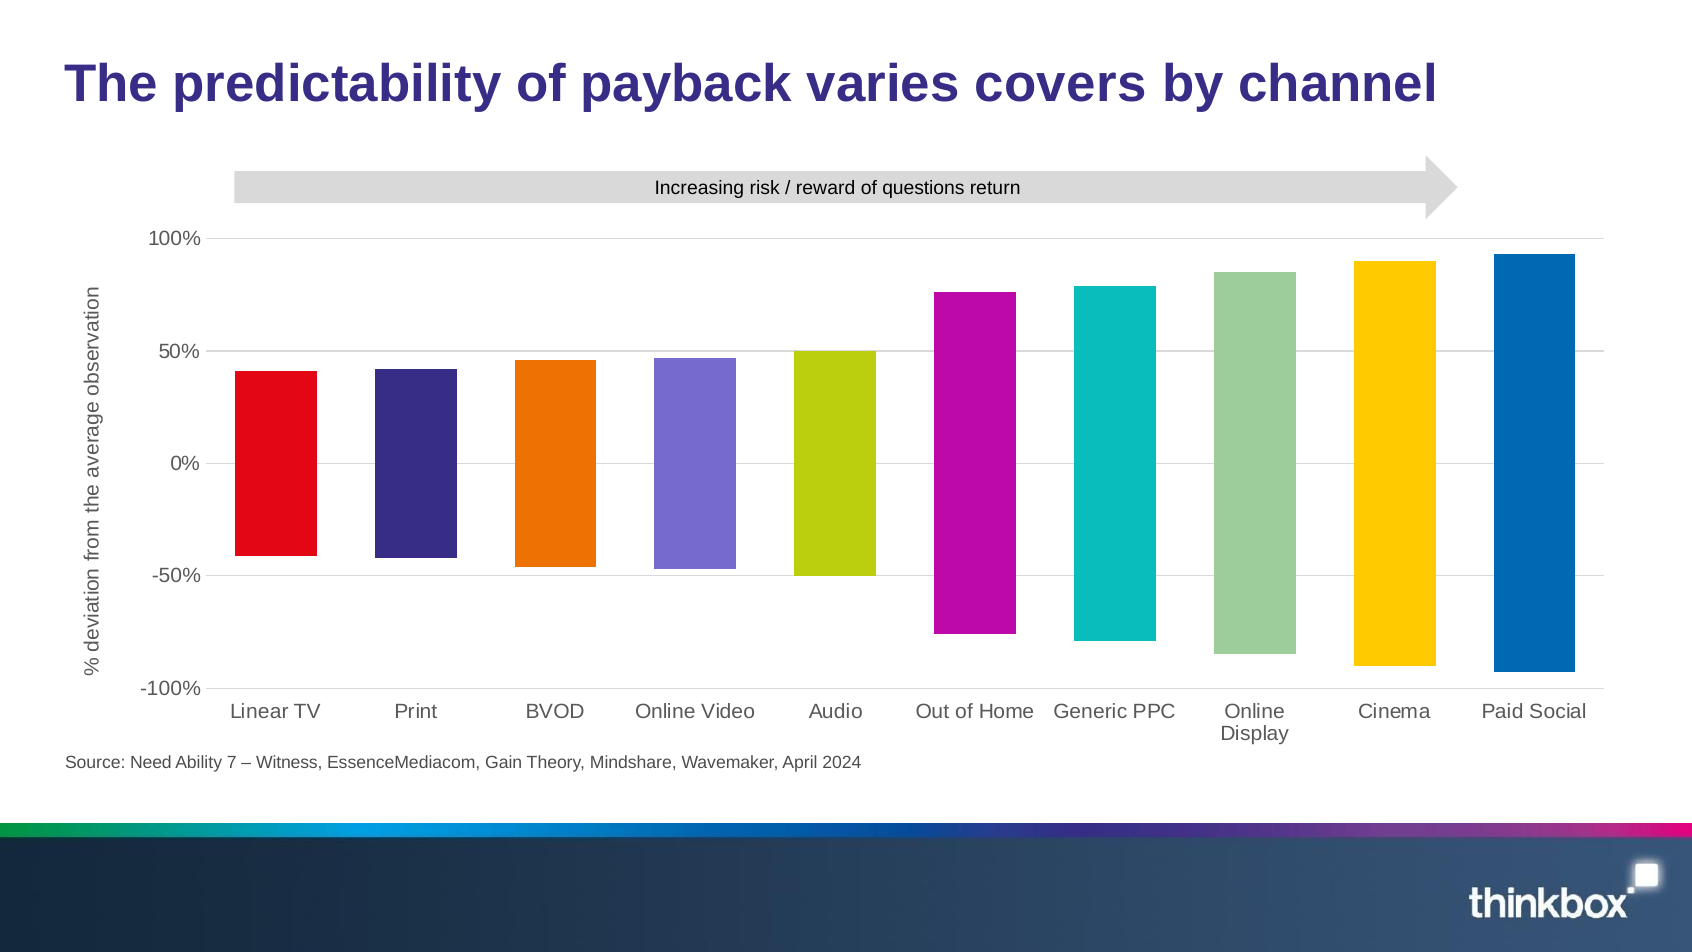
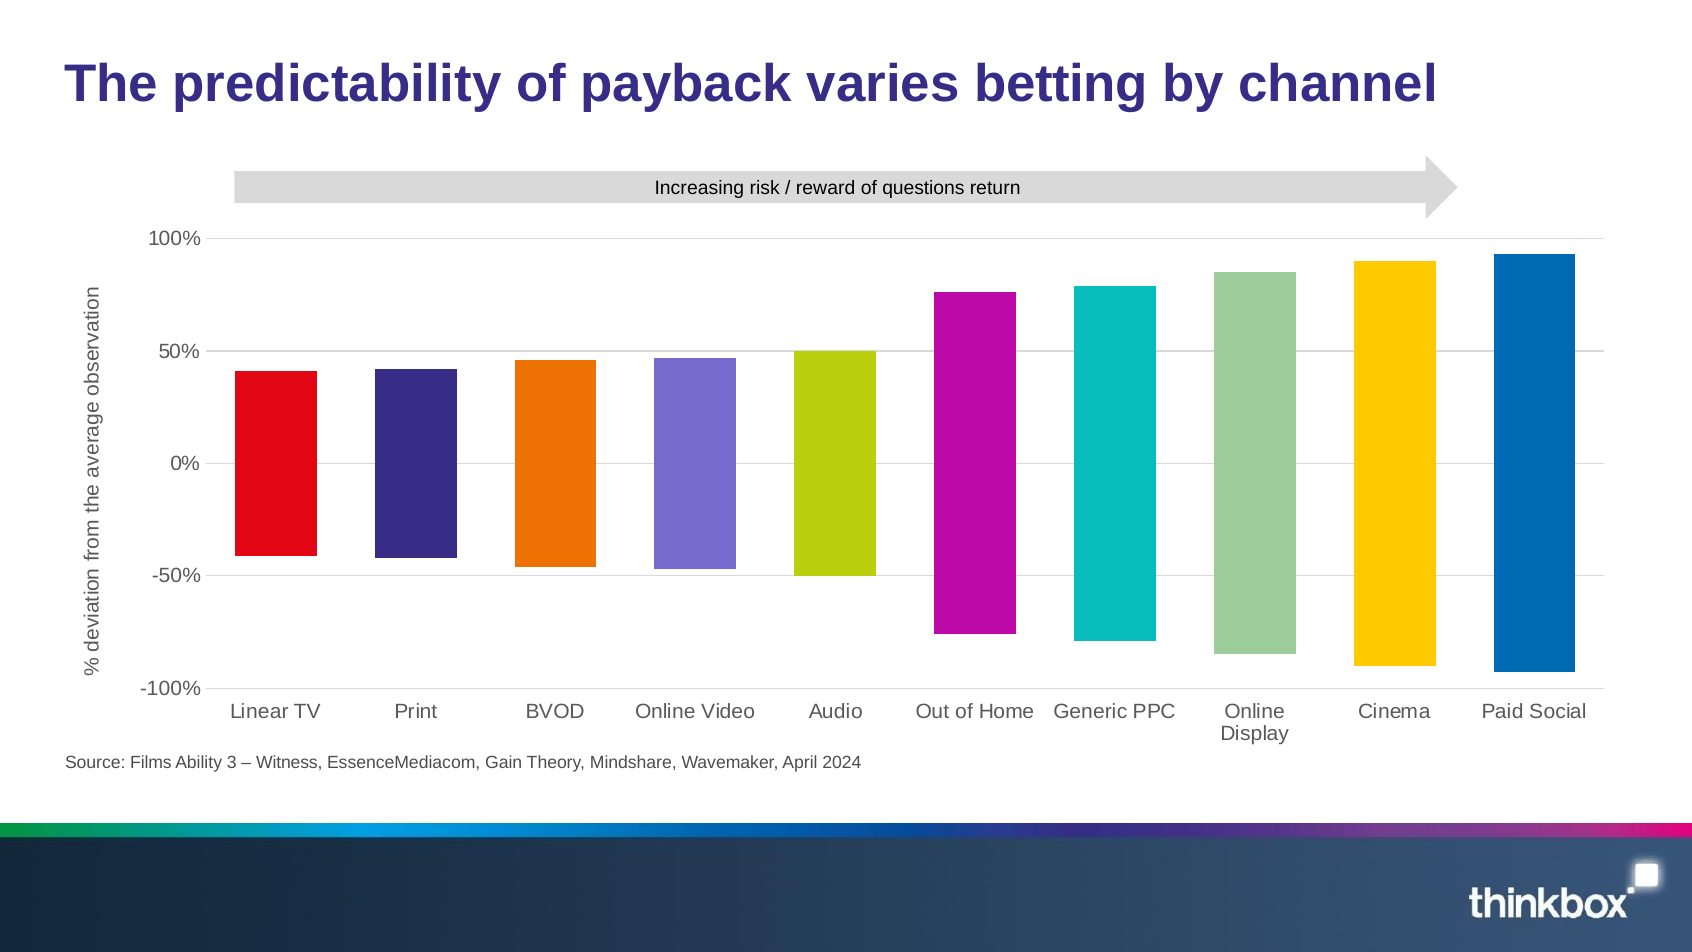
covers: covers -> betting
Need: Need -> Films
7: 7 -> 3
